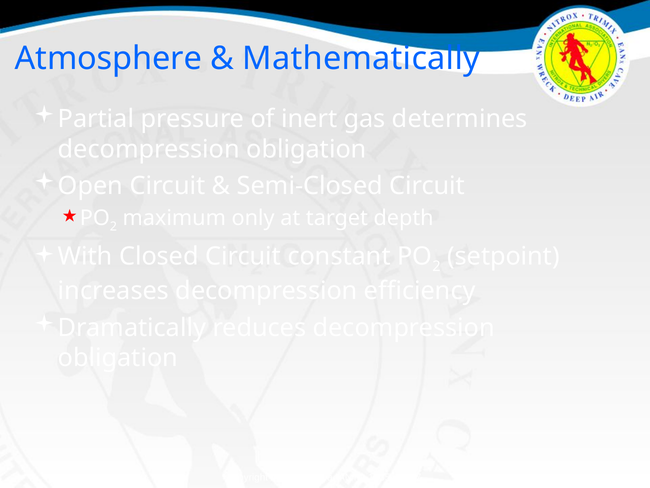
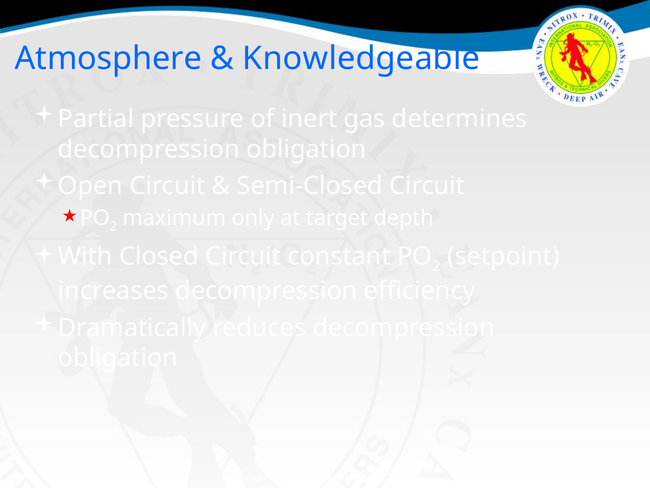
Mathematically: Mathematically -> Knowledgeable
